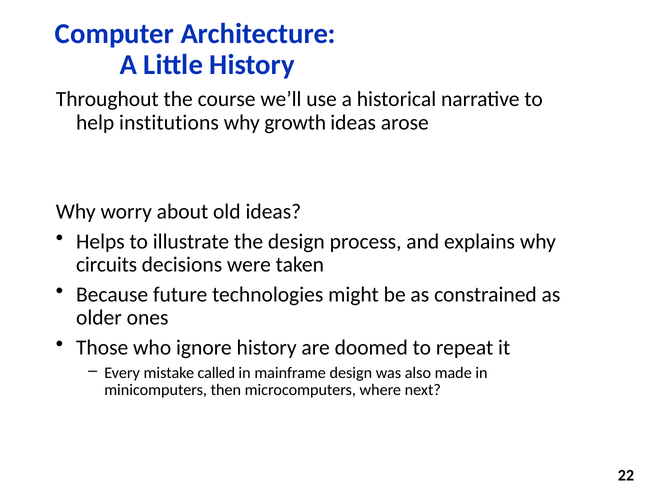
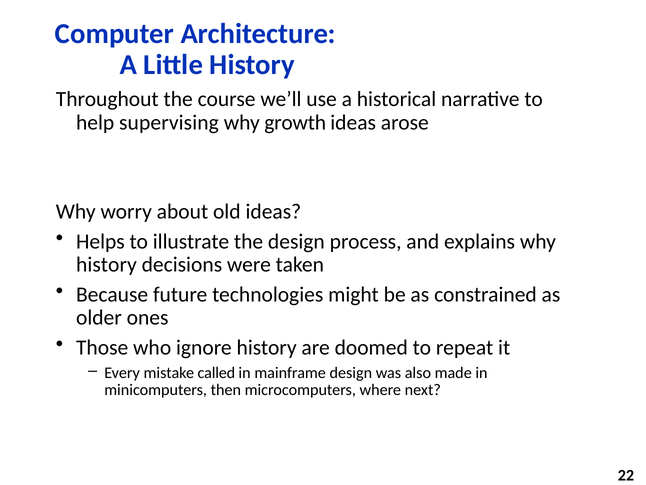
institutions: institutions -> supervising
circuits at (107, 264): circuits -> history
